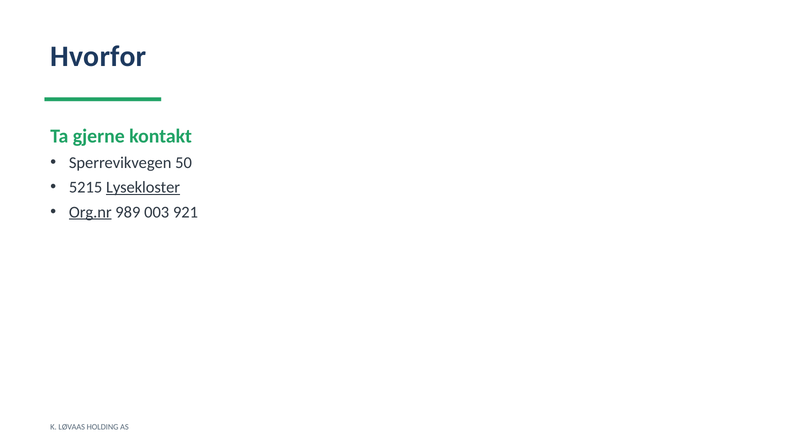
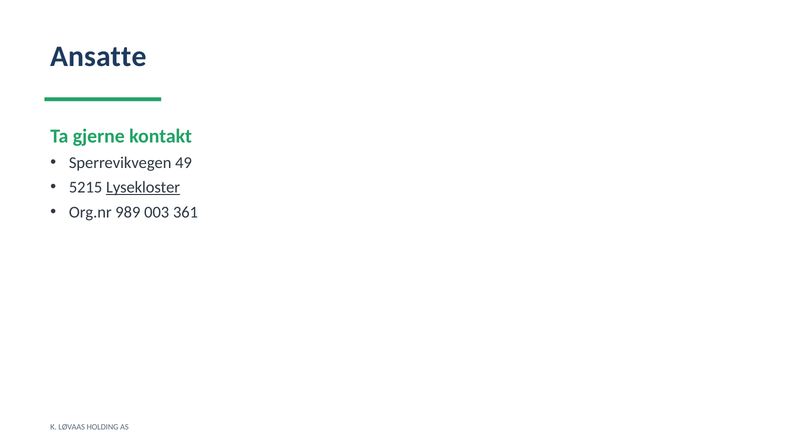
Hvorfor: Hvorfor -> Ansatte
50: 50 -> 49
Org.nr underline: present -> none
921: 921 -> 361
